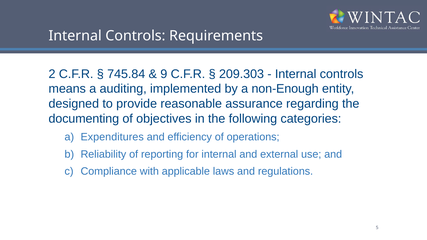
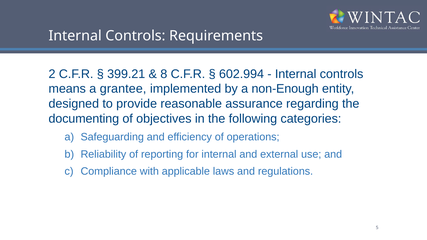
745.84: 745.84 -> 399.21
9: 9 -> 8
209.303: 209.303 -> 602.994
auditing: auditing -> grantee
Expenditures: Expenditures -> Safeguarding
